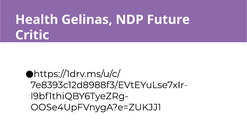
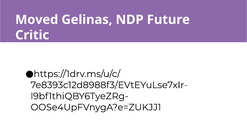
Health: Health -> Moved
